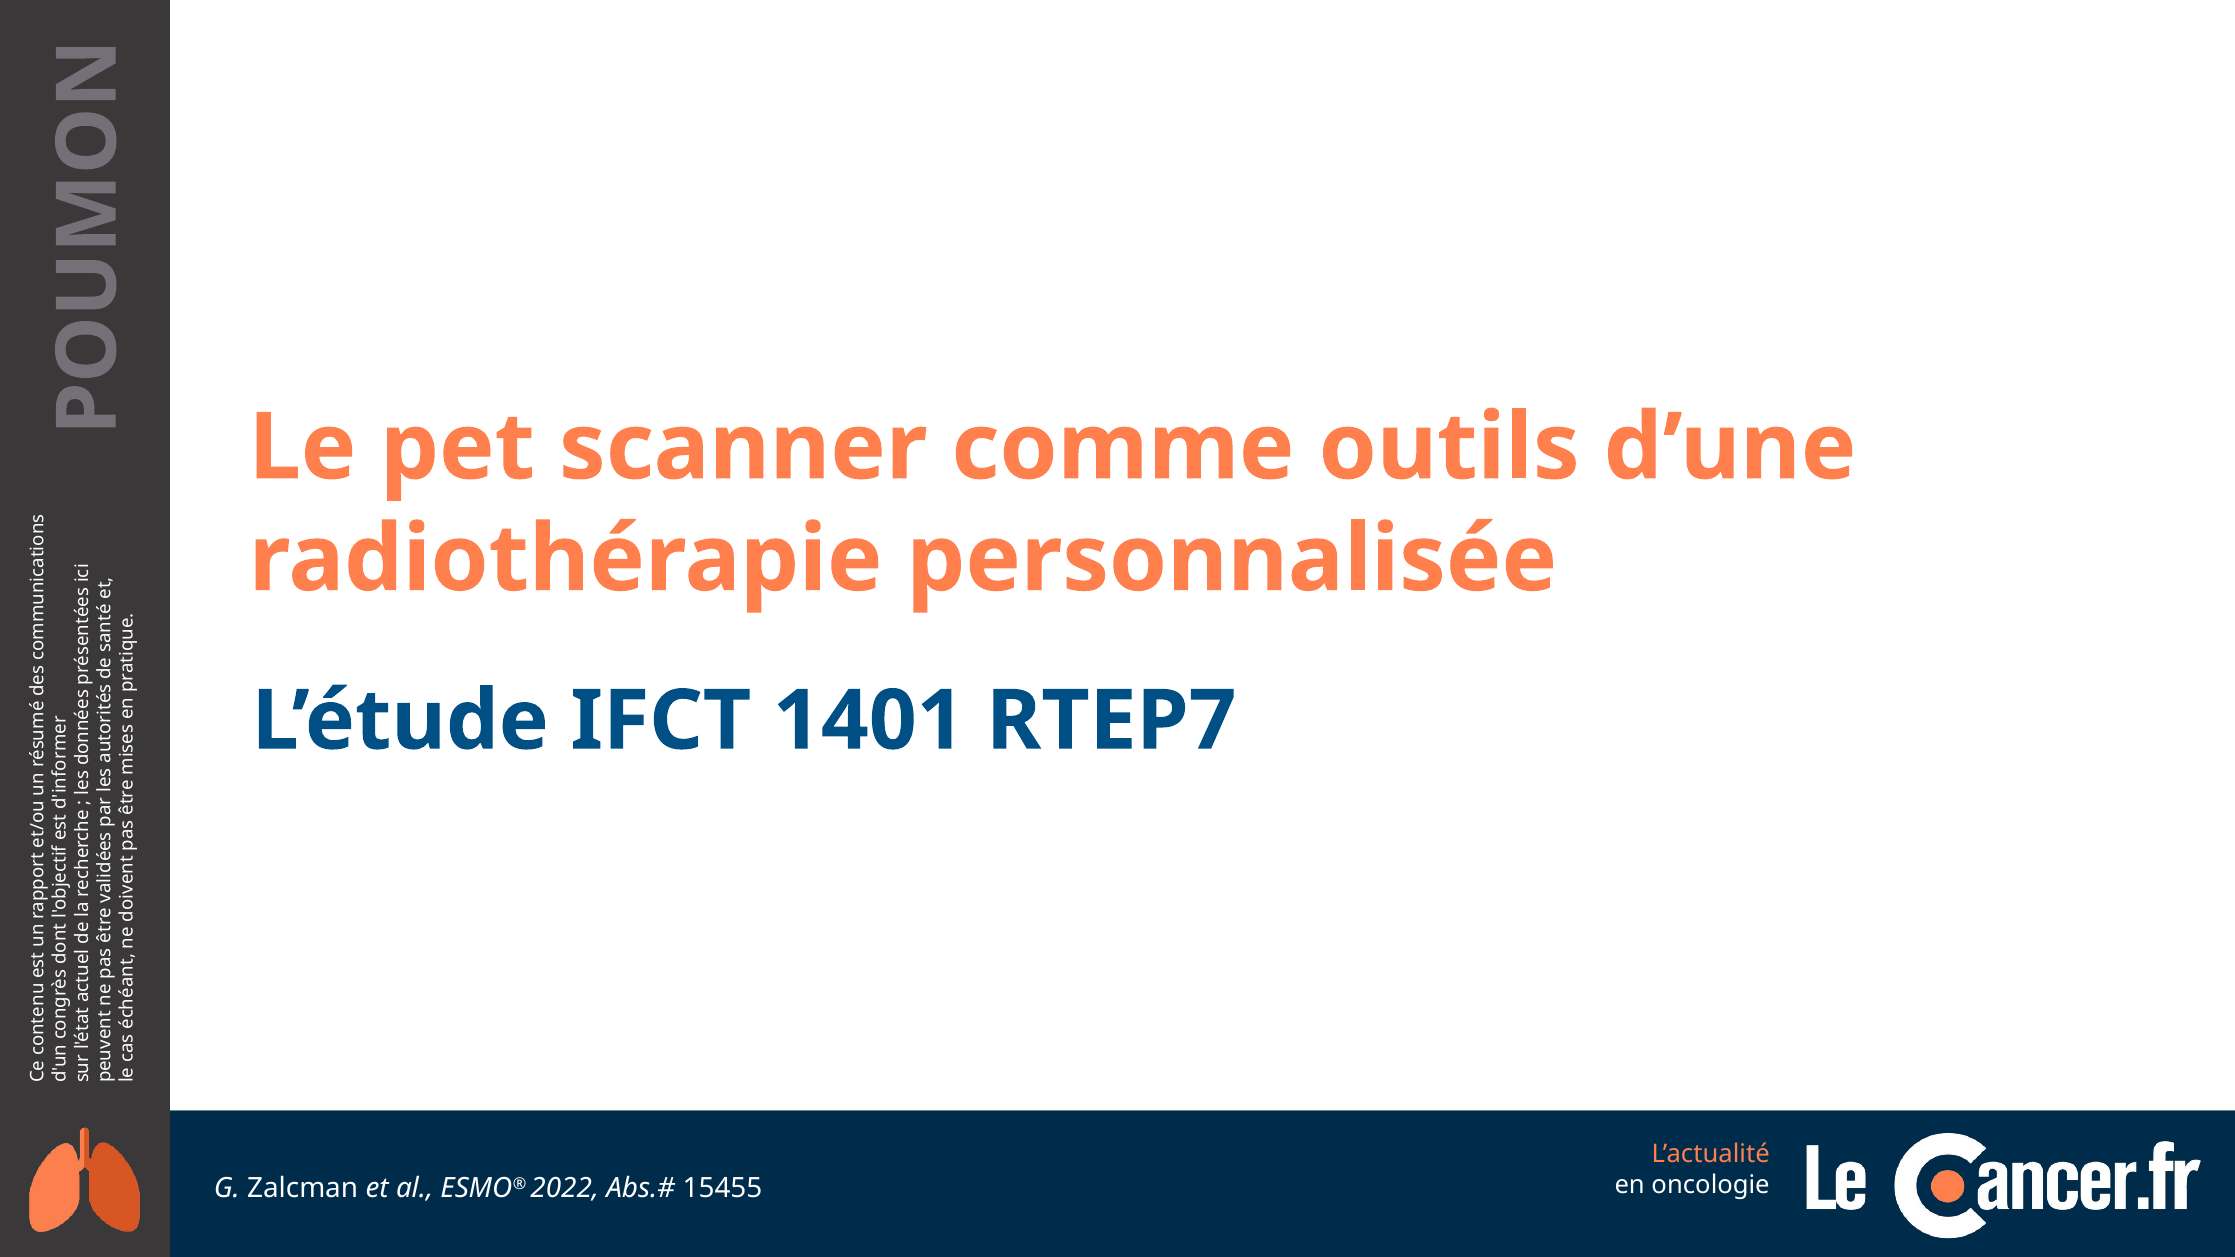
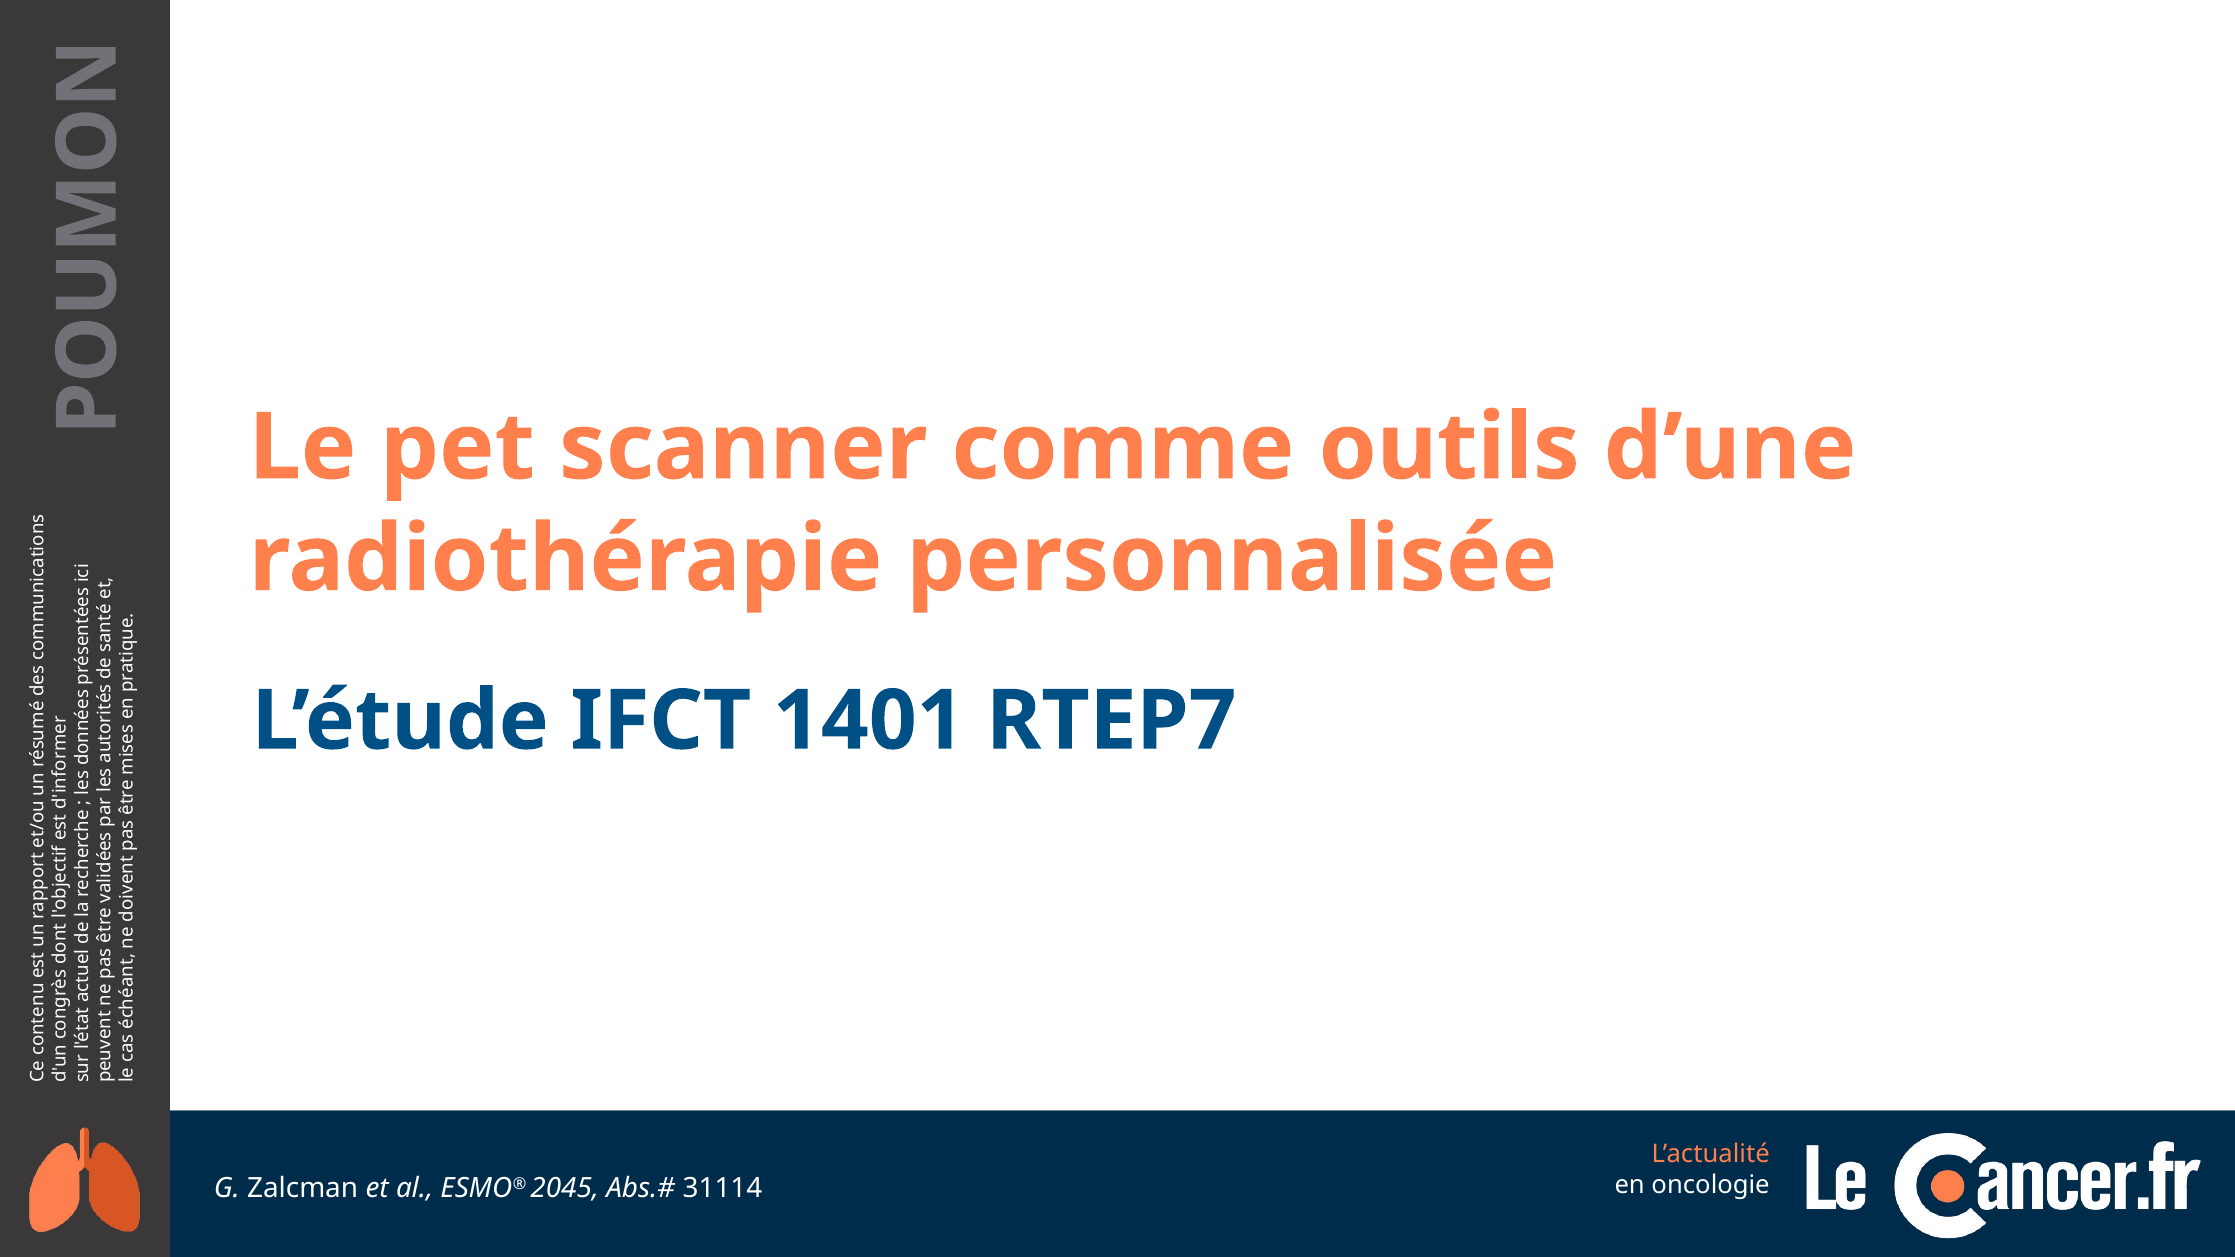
2022: 2022 -> 2045
15455: 15455 -> 31114
